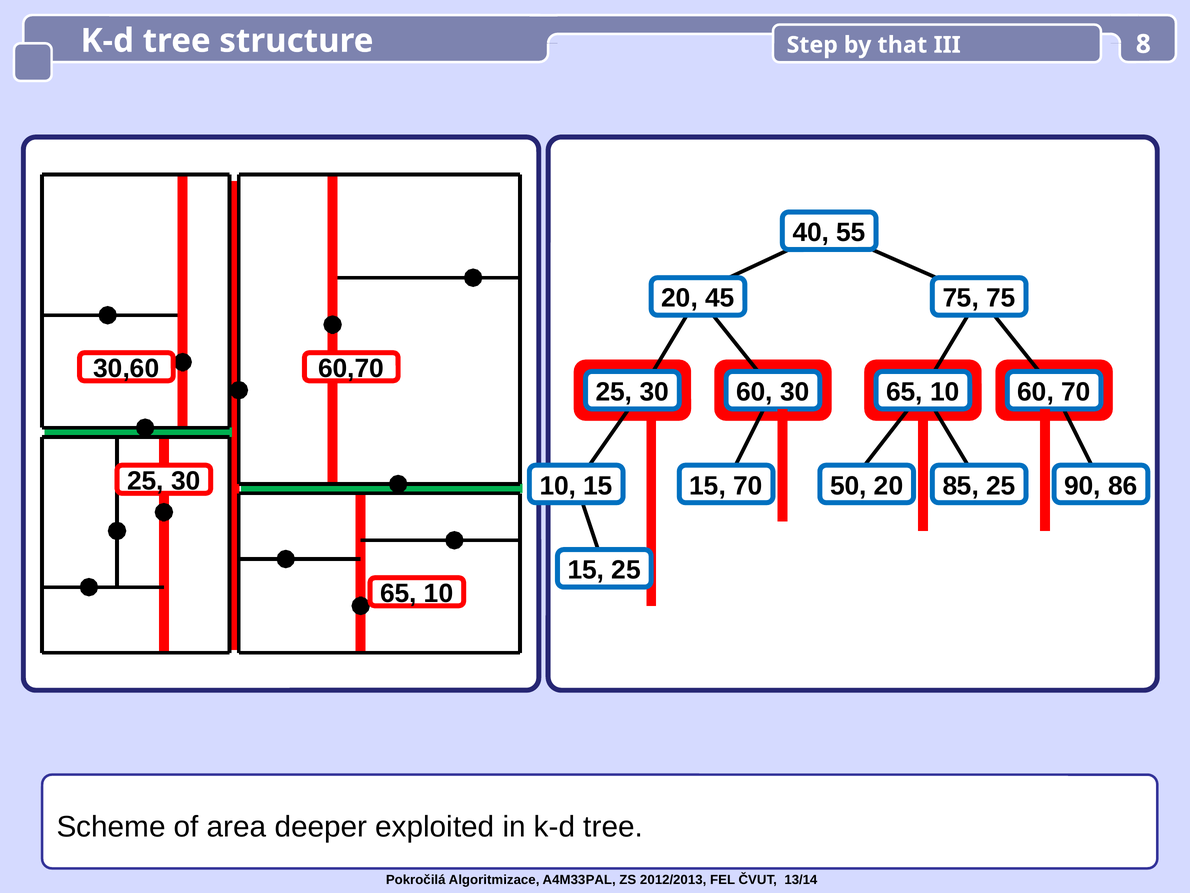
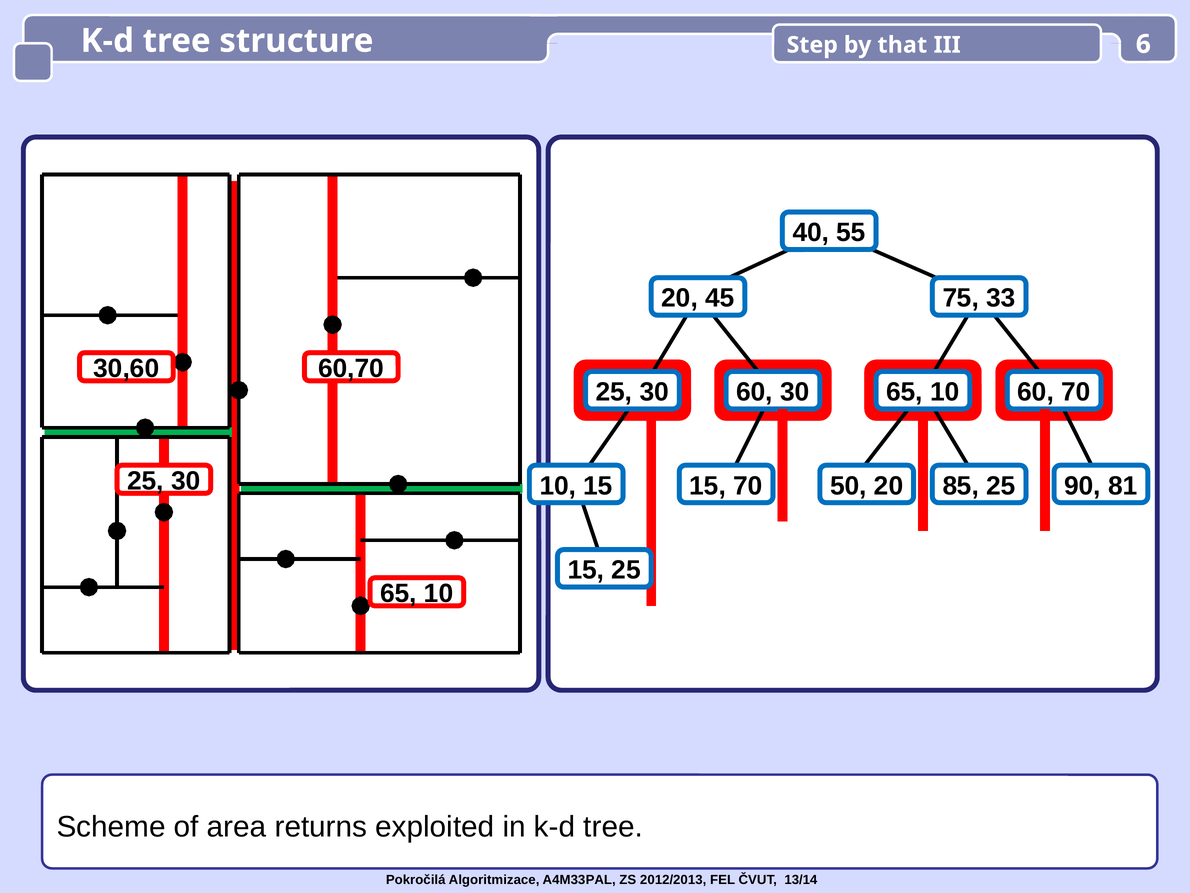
8: 8 -> 6
75 75: 75 -> 33
86: 86 -> 81
deeper: deeper -> returns
